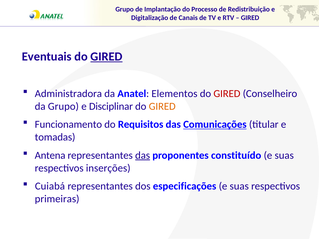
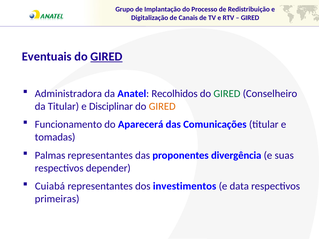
Elementos: Elementos -> Recolhidos
GIRED at (227, 94) colour: red -> green
da Grupo: Grupo -> Titular
Requisitos: Requisitos -> Aparecerá
Comunicações underline: present -> none
Antena: Antena -> Palmas
das at (143, 155) underline: present -> none
constituído: constituído -> divergência
inserções: inserções -> depender
especificações: especificações -> investimentos
suas at (239, 186): suas -> data
